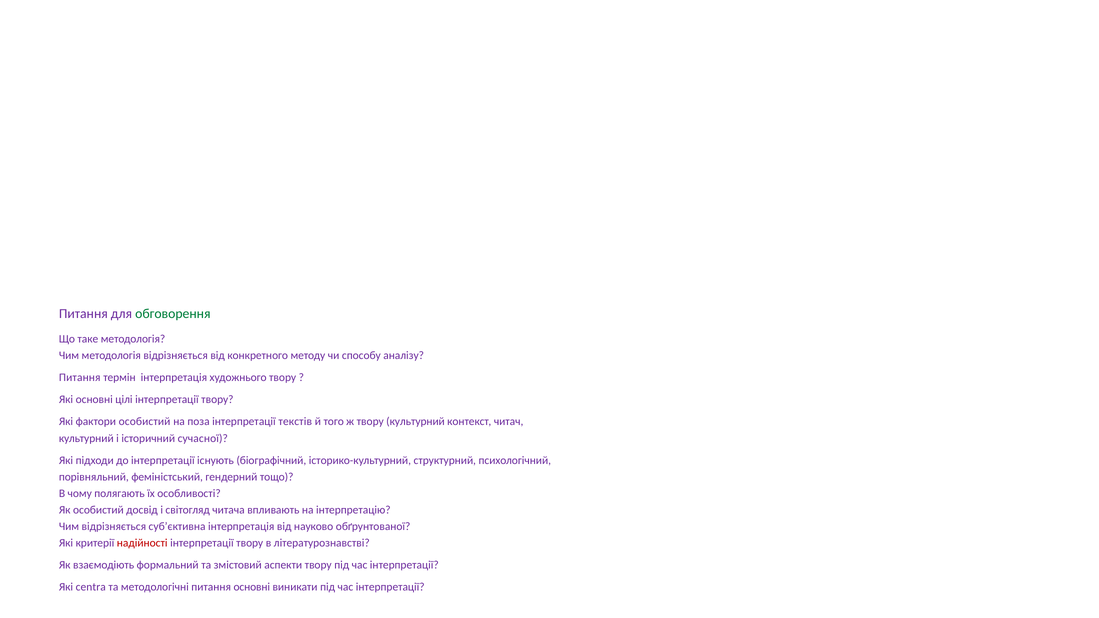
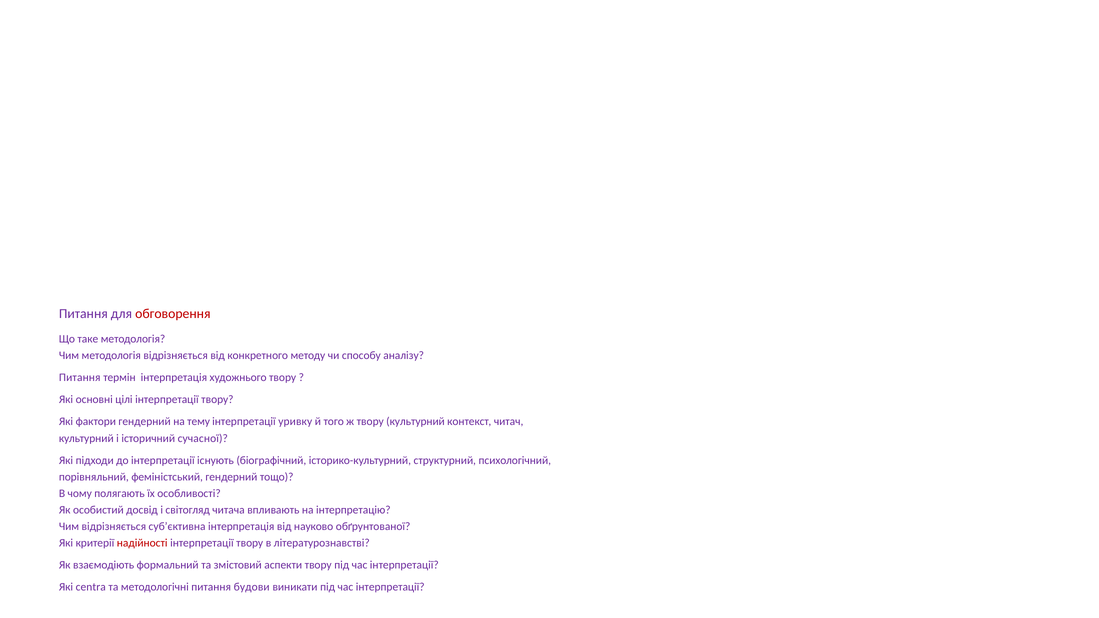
обговорення colour: green -> red
фактори особистий: особистий -> гендерний
поза: поза -> тему
текстів: текстів -> уривку
питання основні: основні -> будови
